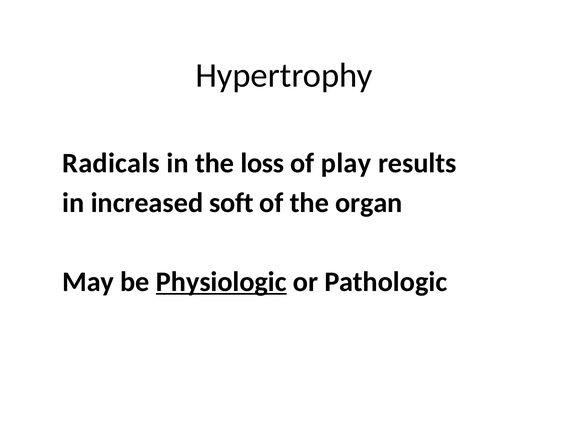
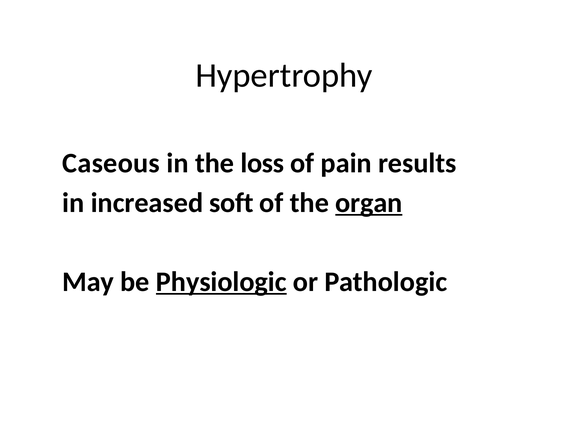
Radicals: Radicals -> Caseous
play: play -> pain
organ underline: none -> present
